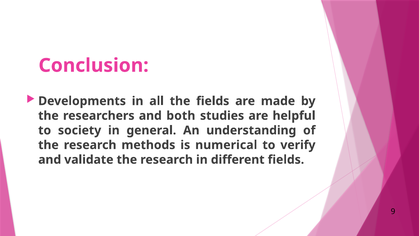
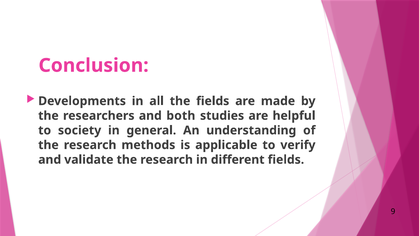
numerical: numerical -> applicable
